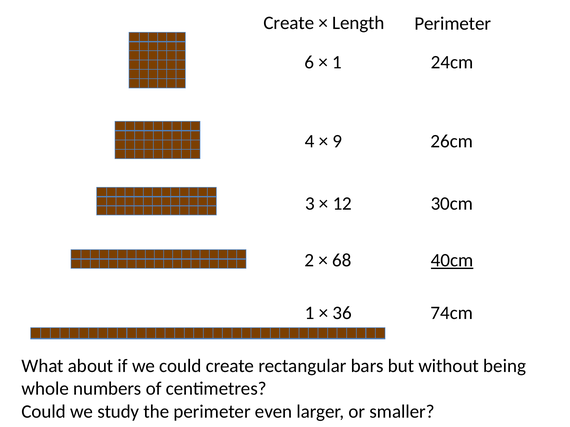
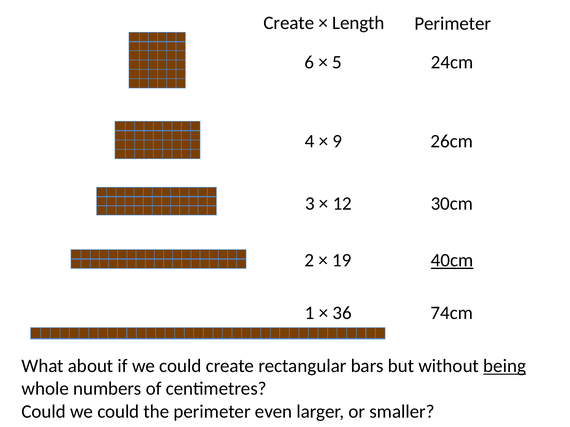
1 at (337, 62): 1 -> 5
68: 68 -> 19
being underline: none -> present
Could we study: study -> could
